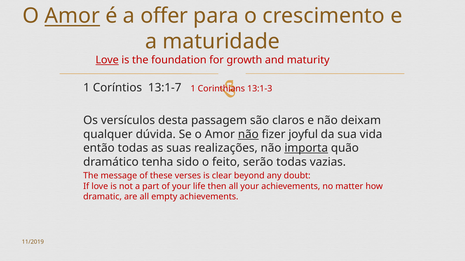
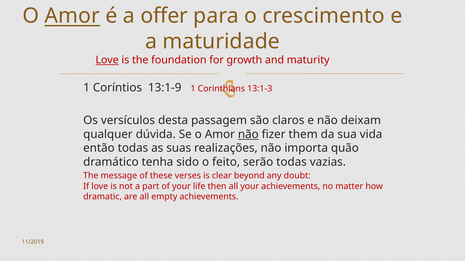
13:1-7: 13:1-7 -> 13:1-9
joyful: joyful -> them
importa underline: present -> none
